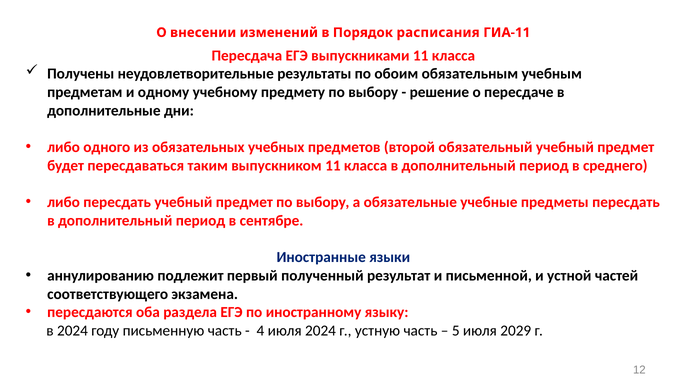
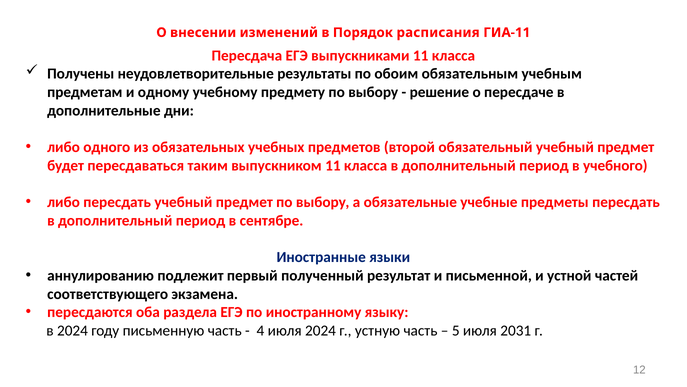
среднего: среднего -> учебного
2029: 2029 -> 2031
